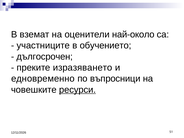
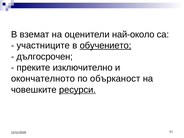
обучението underline: none -> present
изразяването: изразяването -> изключително
едновременно: едновременно -> окончателното
въпросници: въпросници -> обърканост
